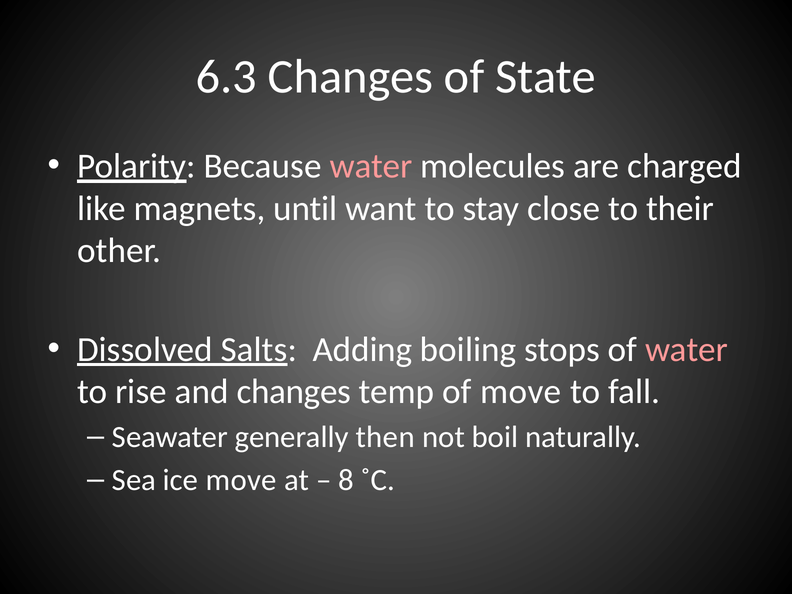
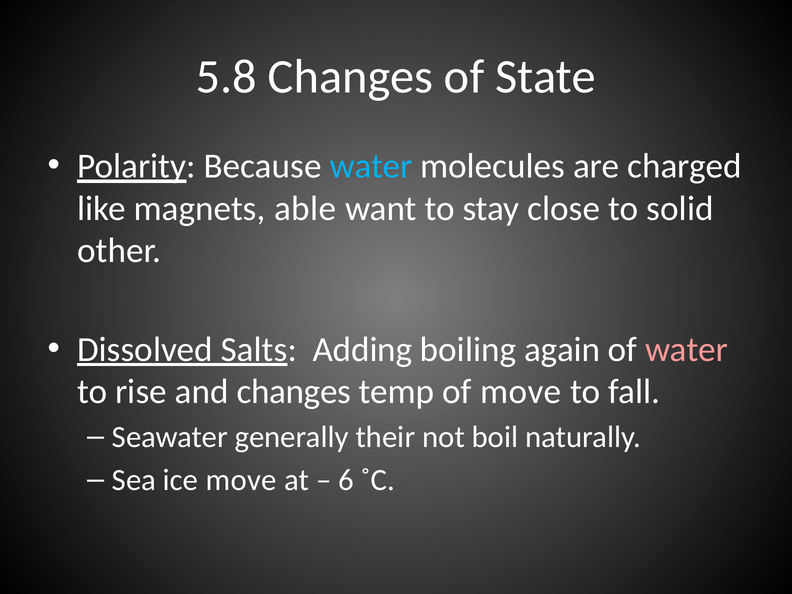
6.3: 6.3 -> 5.8
water at (371, 166) colour: pink -> light blue
until: until -> able
their: their -> solid
stops: stops -> again
then: then -> their
8: 8 -> 6
